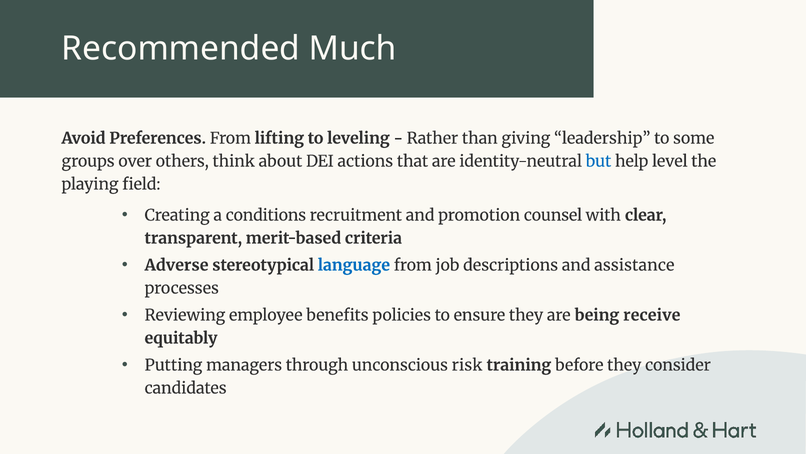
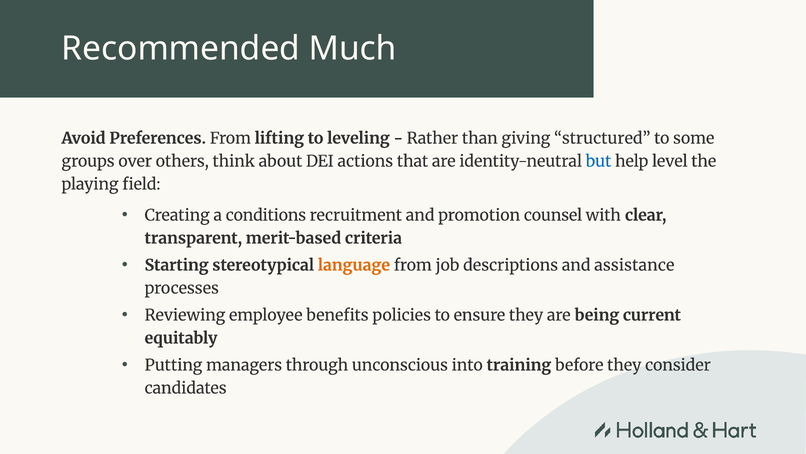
leadership: leadership -> structured
Adverse: Adverse -> Starting
language colour: blue -> orange
receive: receive -> current
risk: risk -> into
